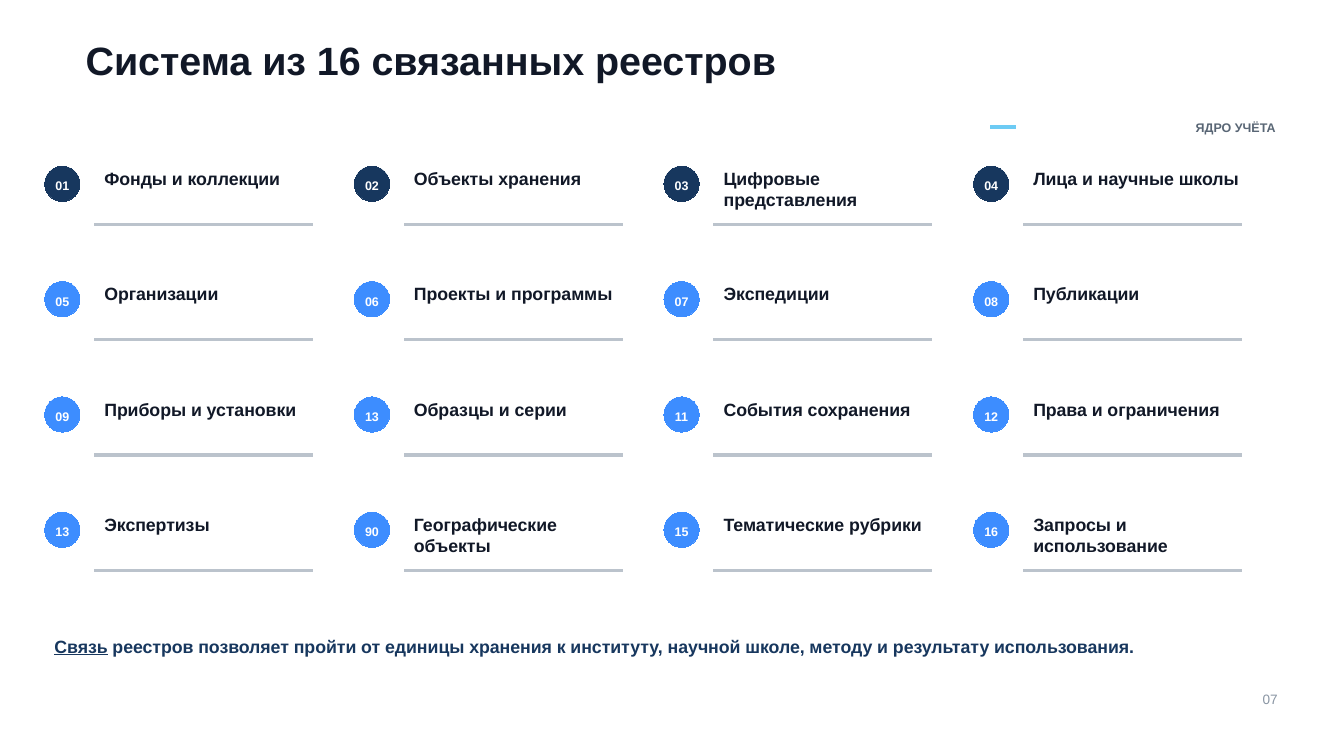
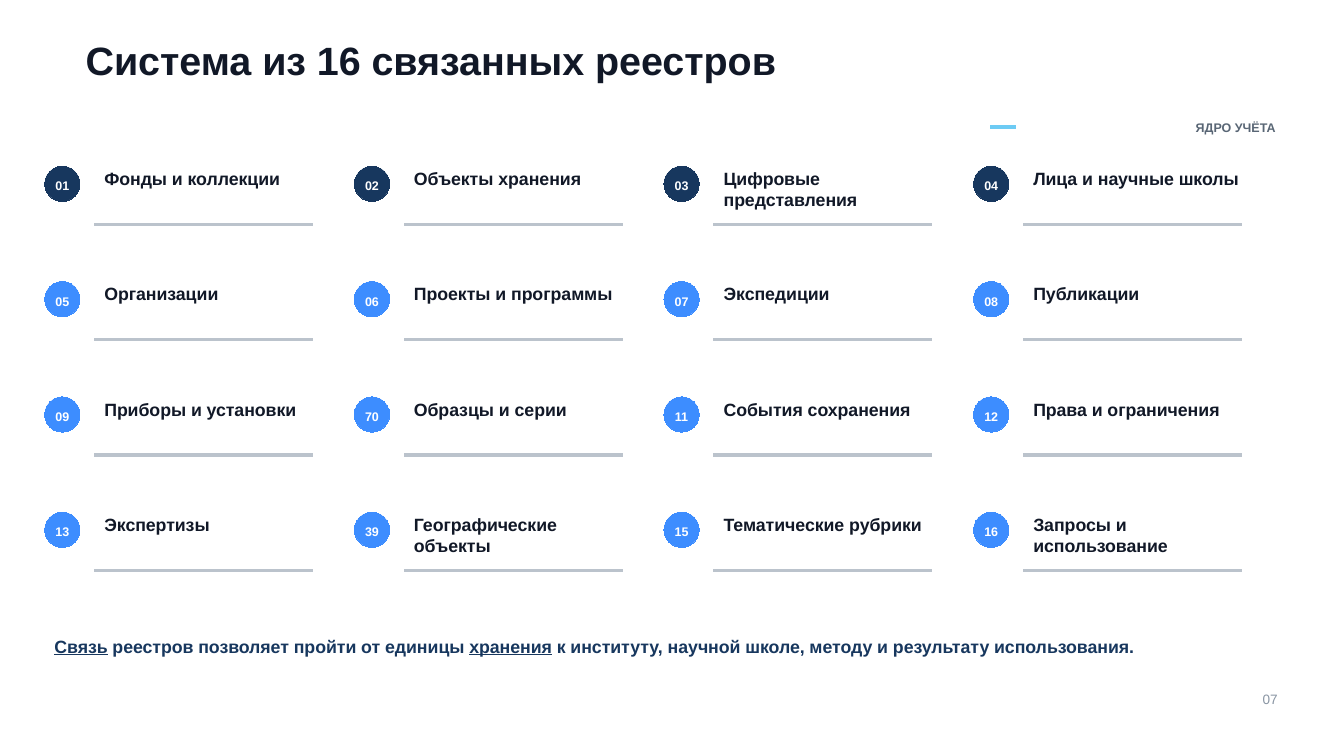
установки 13: 13 -> 70
90: 90 -> 39
хранения at (511, 647) underline: none -> present
